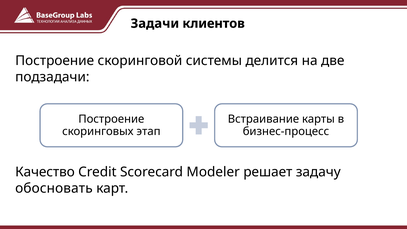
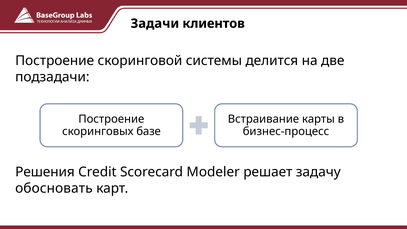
этап: этап -> базе
Качество: Качество -> Решения
